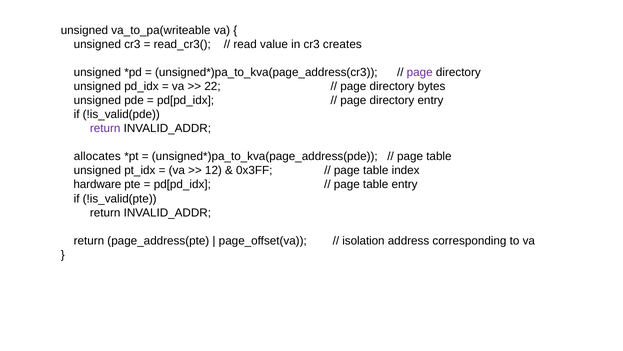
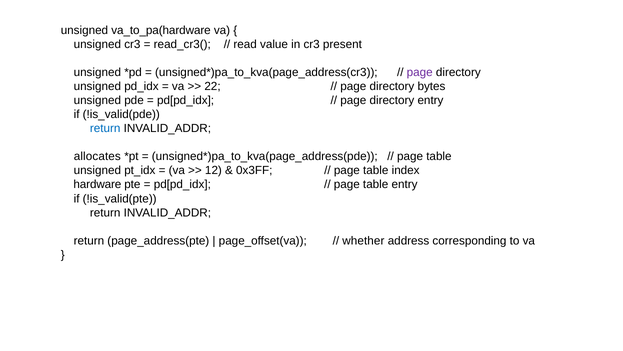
va_to_pa(writeable: va_to_pa(writeable -> va_to_pa(hardware
creates: creates -> present
return at (105, 128) colour: purple -> blue
isolation: isolation -> whether
